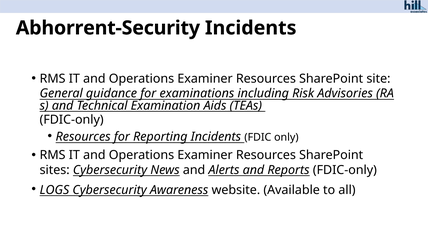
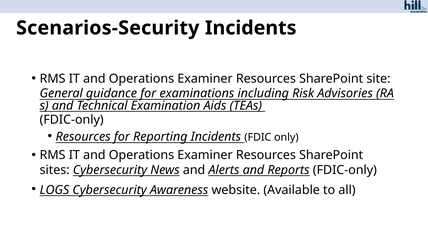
Abhorrent-Security: Abhorrent-Security -> Scenarios-Security
